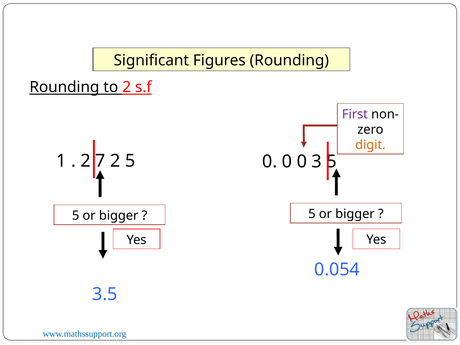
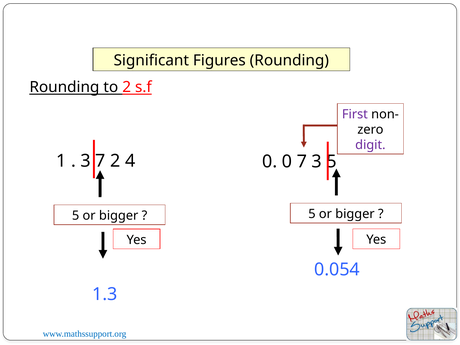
digit colour: orange -> purple
2 at (86, 161): 2 -> 3
2 5: 5 -> 4
0 0 0: 0 -> 7
3.5: 3.5 -> 1.3
